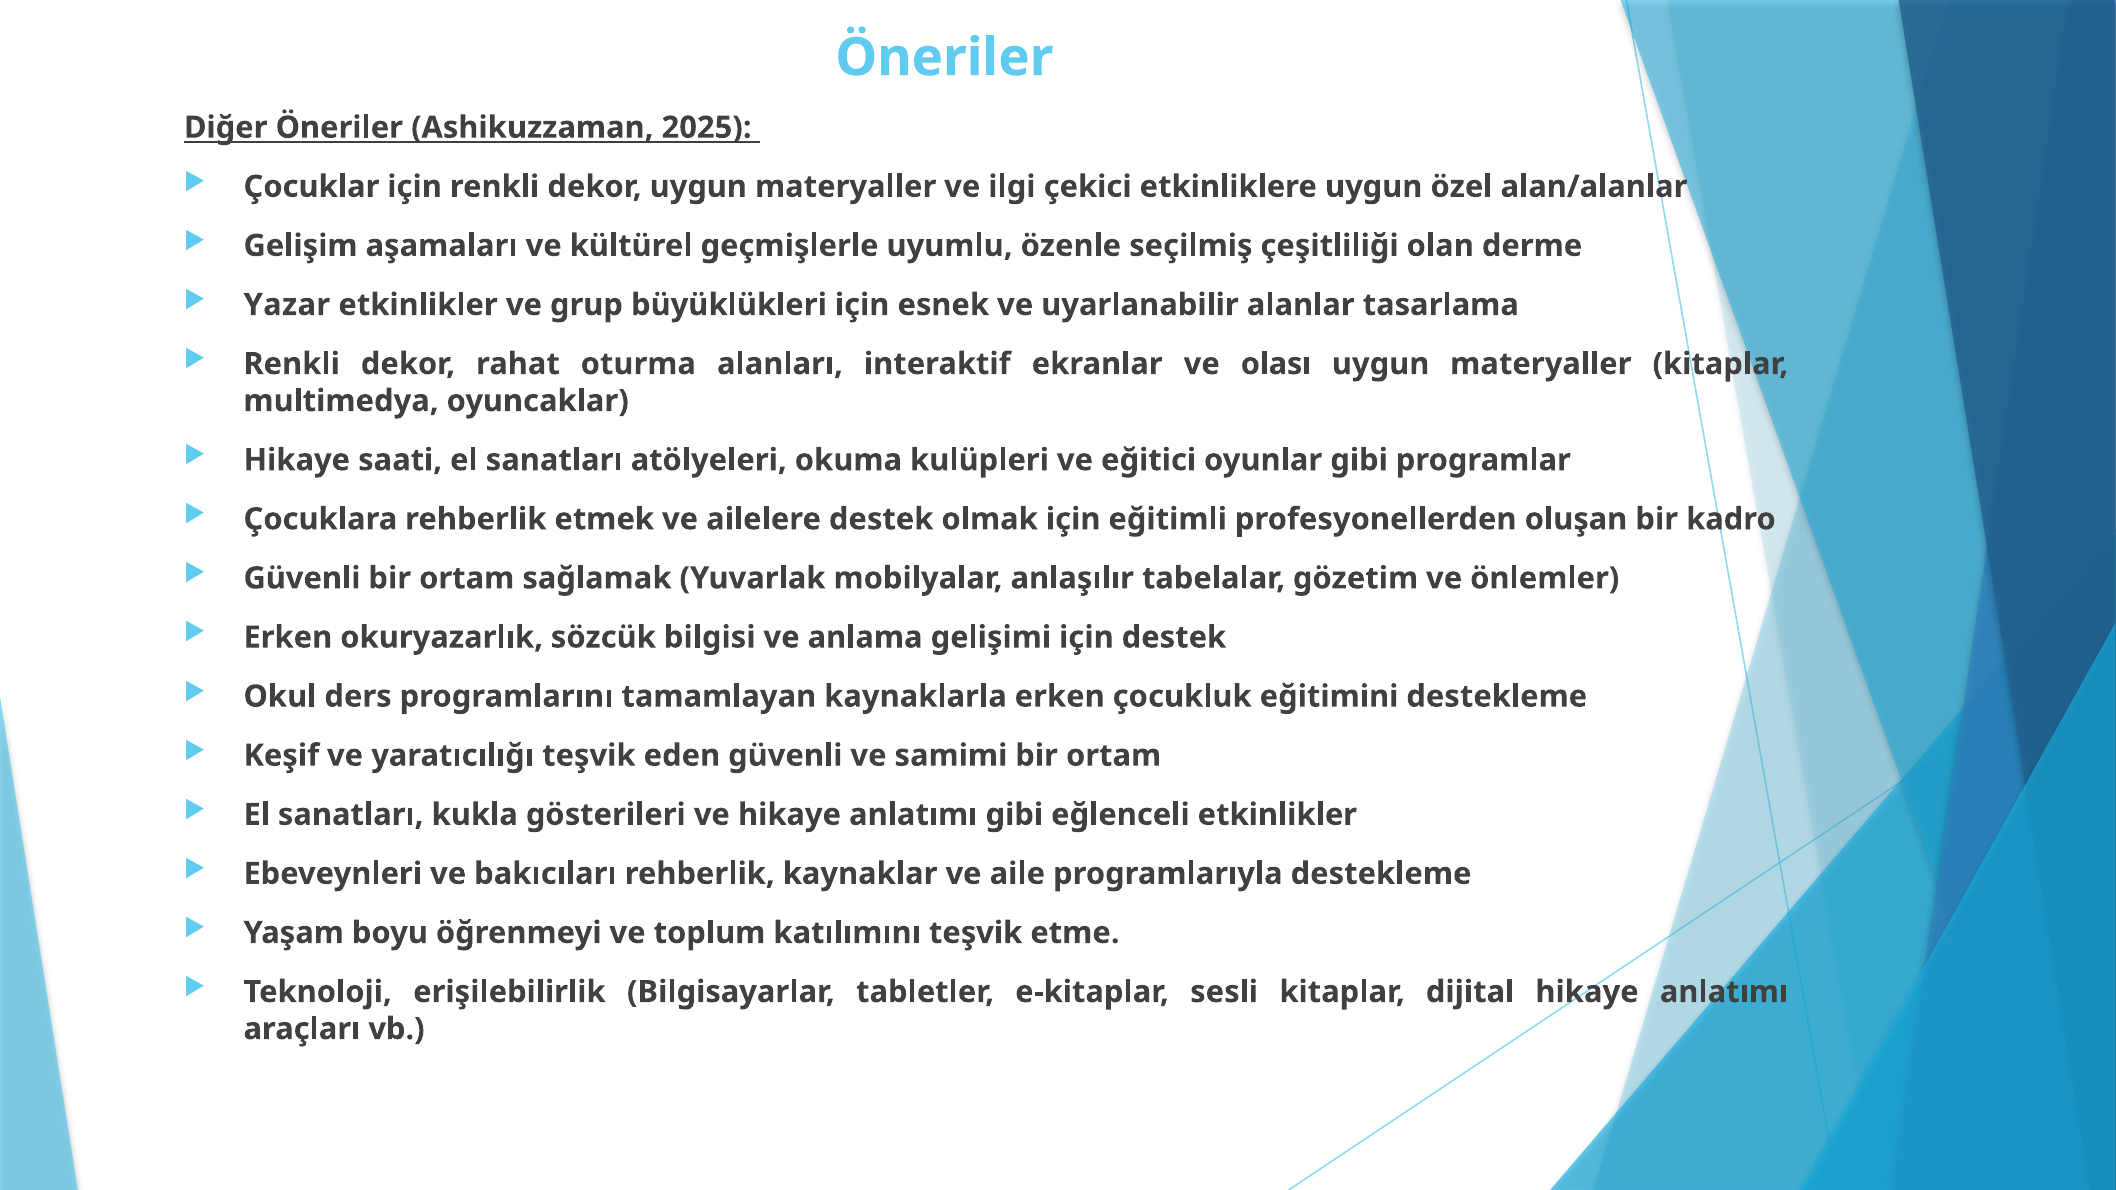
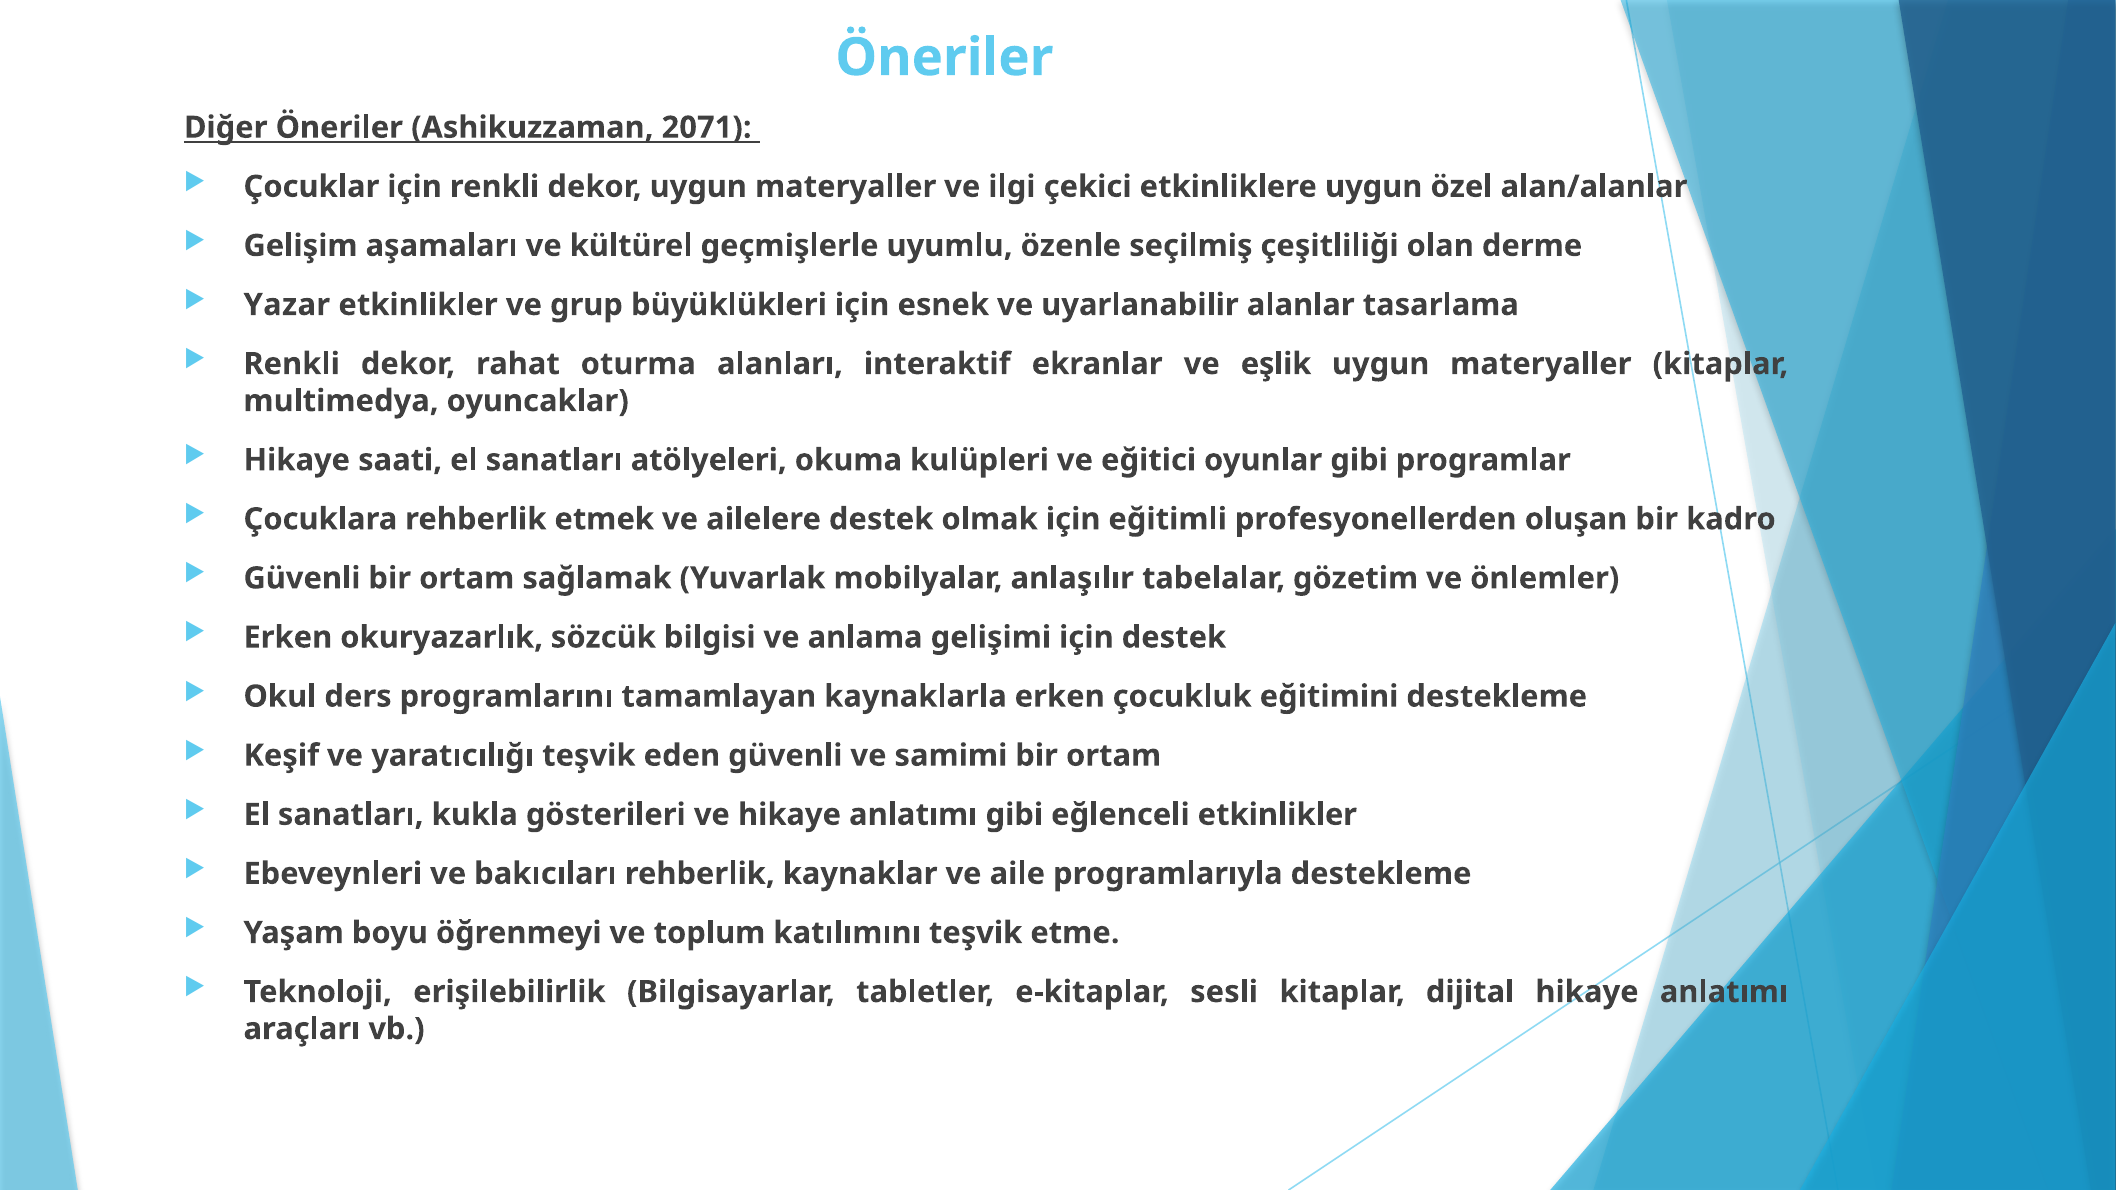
2025: 2025 -> 2071
olası: olası -> eşlik
